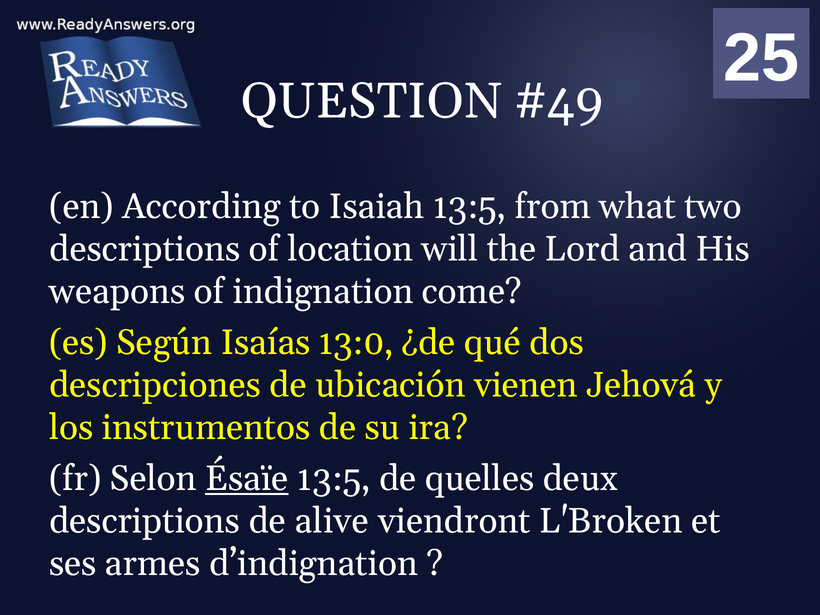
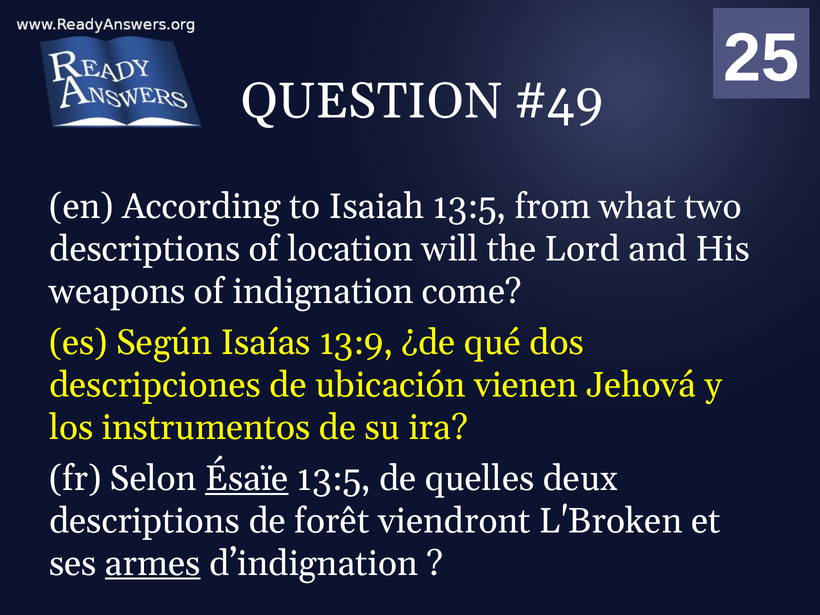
13:0: 13:0 -> 13:9
alive: alive -> forêt
armes underline: none -> present
